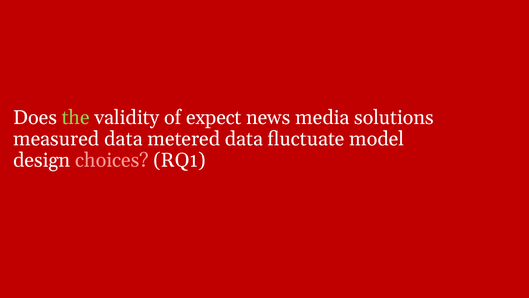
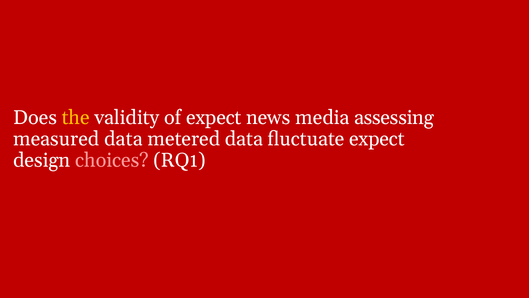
the colour: light green -> yellow
solutions: solutions -> assessing
fluctuate model: model -> expect
